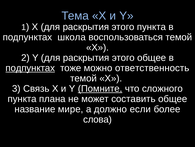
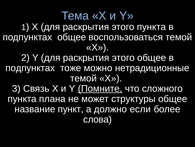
подпунктах школа: школа -> общее
подпунктах at (30, 68) underline: present -> none
ответственность: ответственность -> нетрадиционные
составить: составить -> структуры
мире: мире -> пункт
